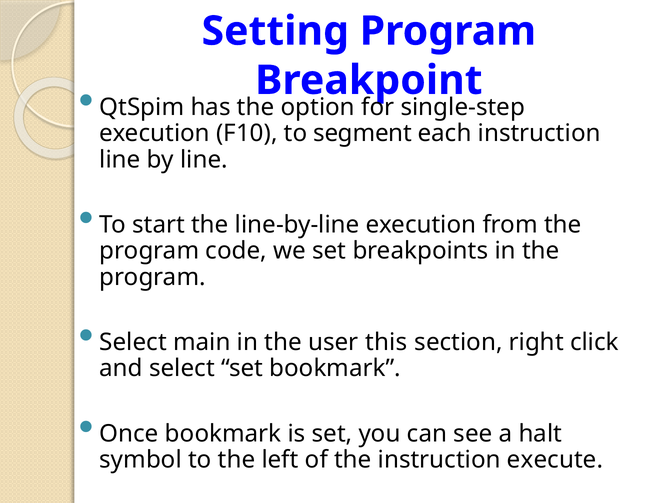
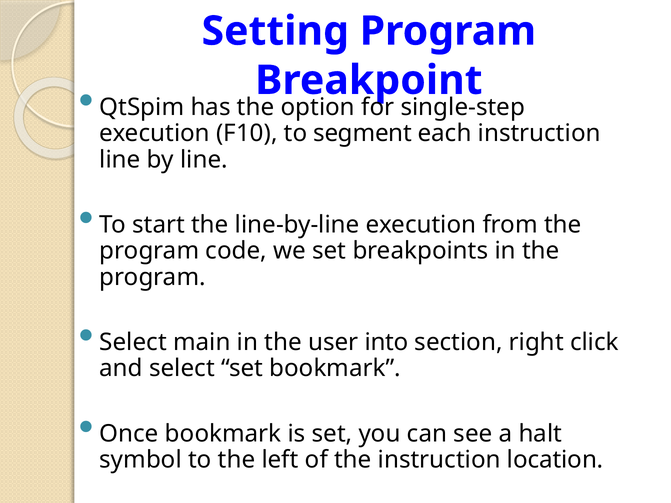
this: this -> into
execute: execute -> location
